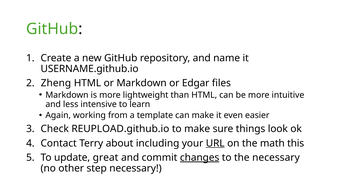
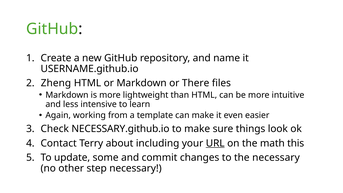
Edgar: Edgar -> There
REUPLOAD.github.io: REUPLOAD.github.io -> NECESSARY.github.io
great: great -> some
changes underline: present -> none
